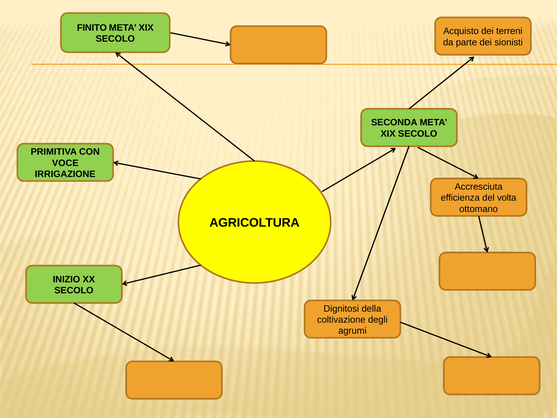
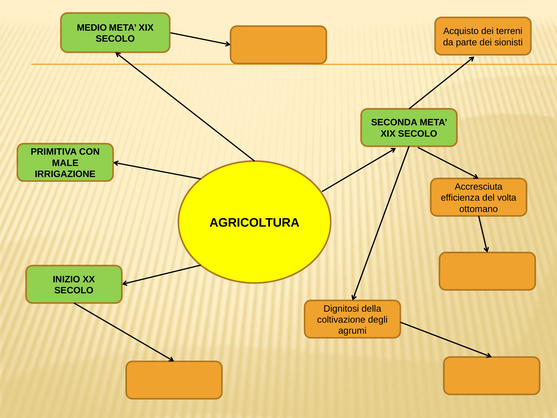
FINITO: FINITO -> MEDIO
VOCE: VOCE -> MALE
